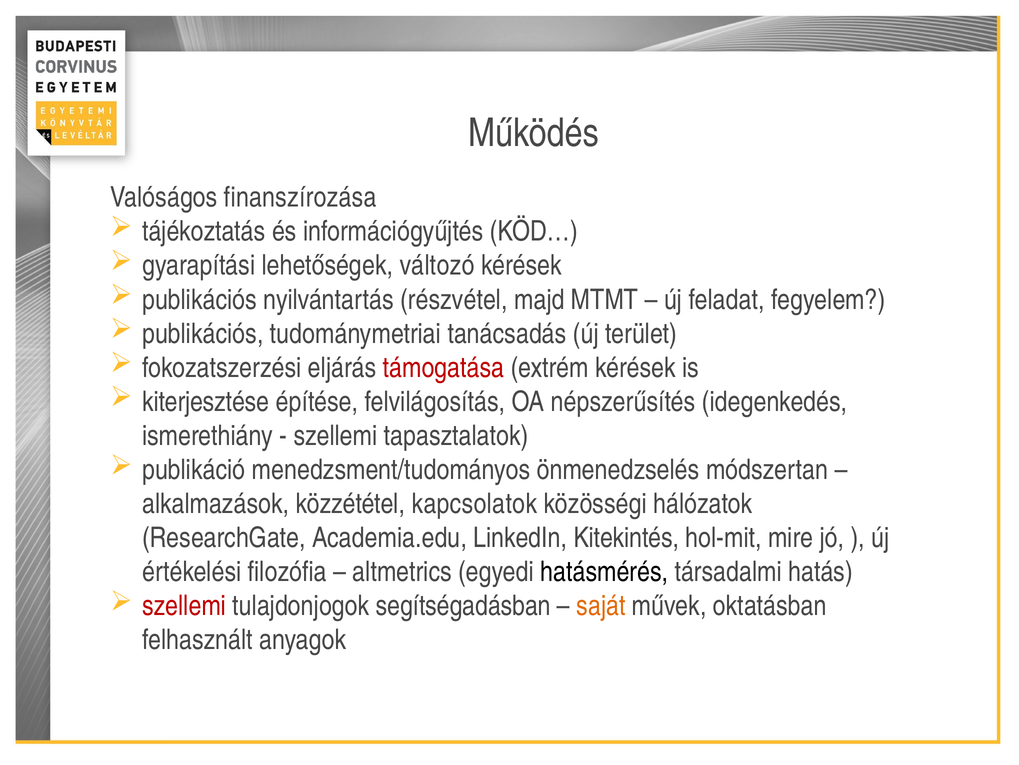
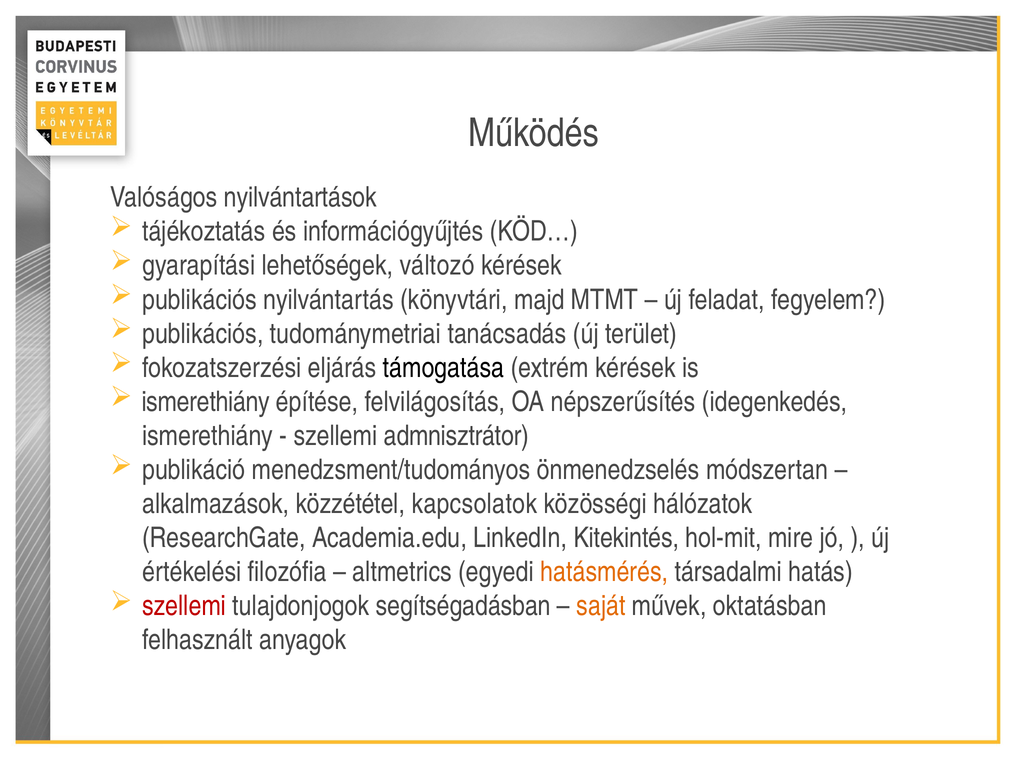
finanszírozása: finanszírozása -> nyilvántartások
részvétel: részvétel -> könyvtári
támogatása colour: red -> black
kiterjesztése at (206, 401): kiterjesztése -> ismerethiány
tapasztalatok: tapasztalatok -> admnisztrátor
hatásmérés colour: black -> orange
